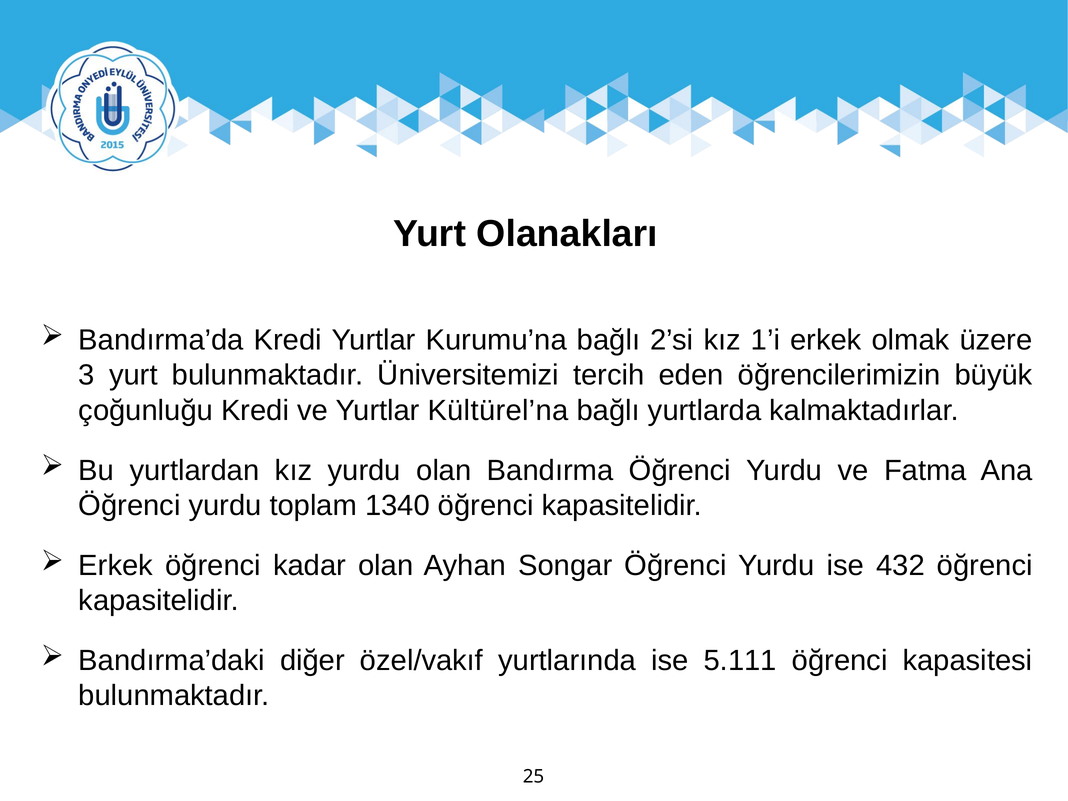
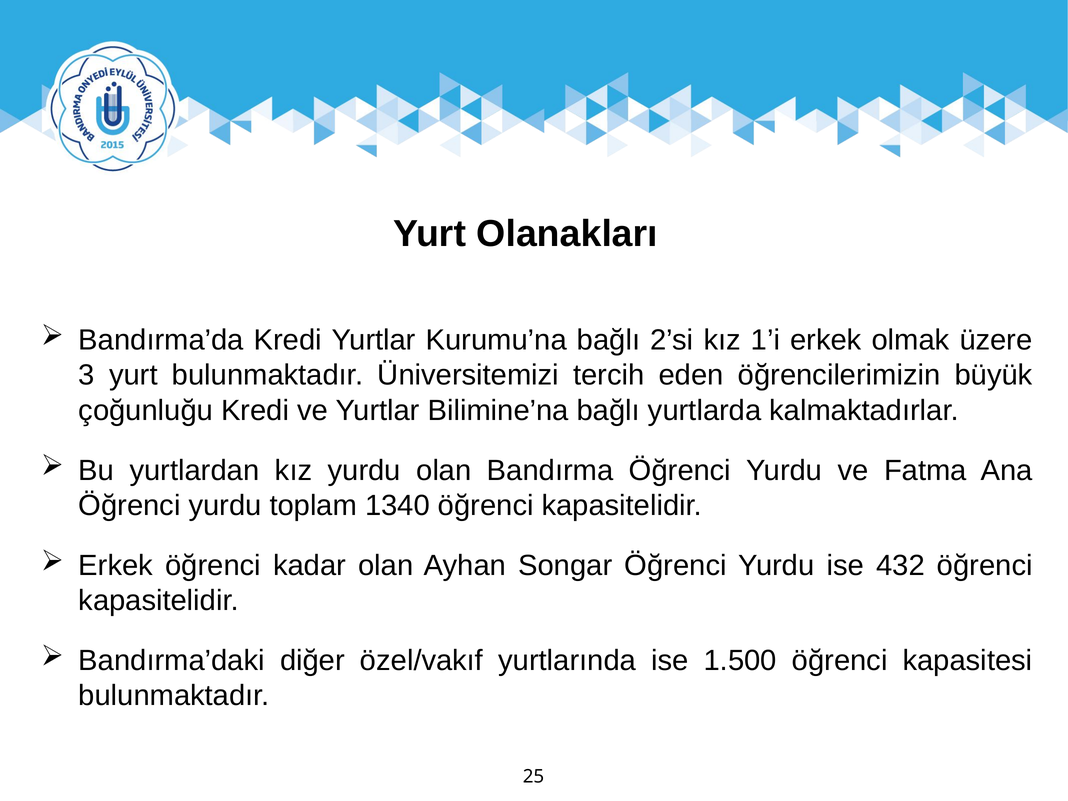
Kültürel’na: Kültürel’na -> Bilimine’na
5.111: 5.111 -> 1.500
